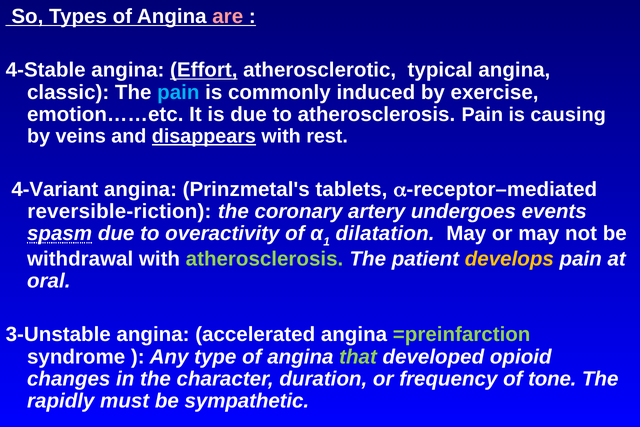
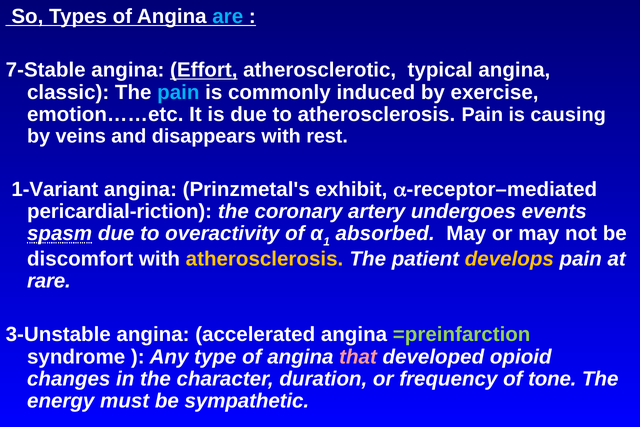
are colour: pink -> light blue
4-Stable: 4-Stable -> 7-Stable
disappears underline: present -> none
4-Variant: 4-Variant -> 1-Variant
tablets: tablets -> exhibit
reversible-riction: reversible-riction -> pericardial-riction
dilatation: dilatation -> absorbed
withdrawal: withdrawal -> discomfort
atherosclerosis at (264, 259) colour: light green -> yellow
oral: oral -> rare
that colour: light green -> pink
rapidly: rapidly -> energy
